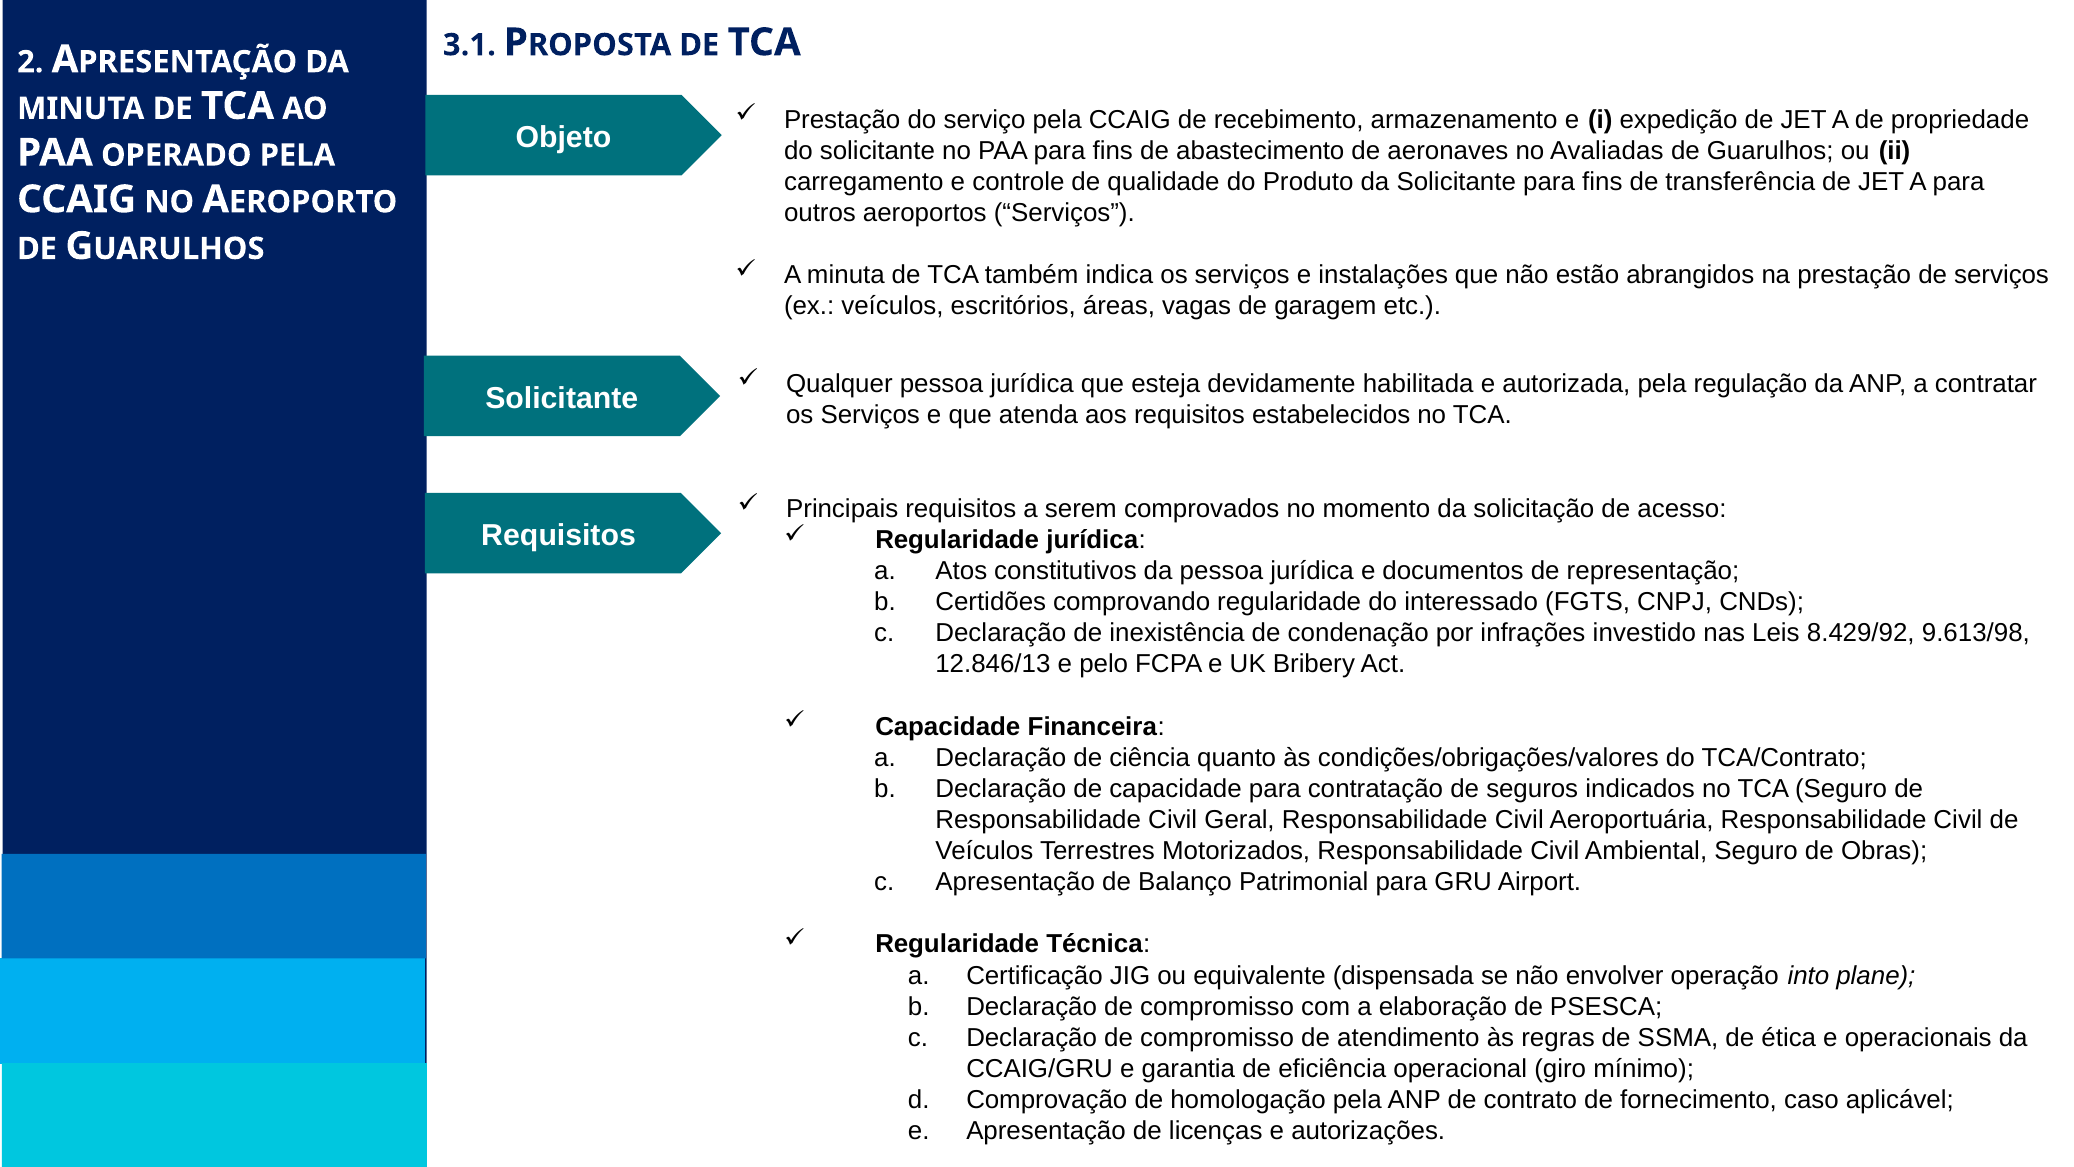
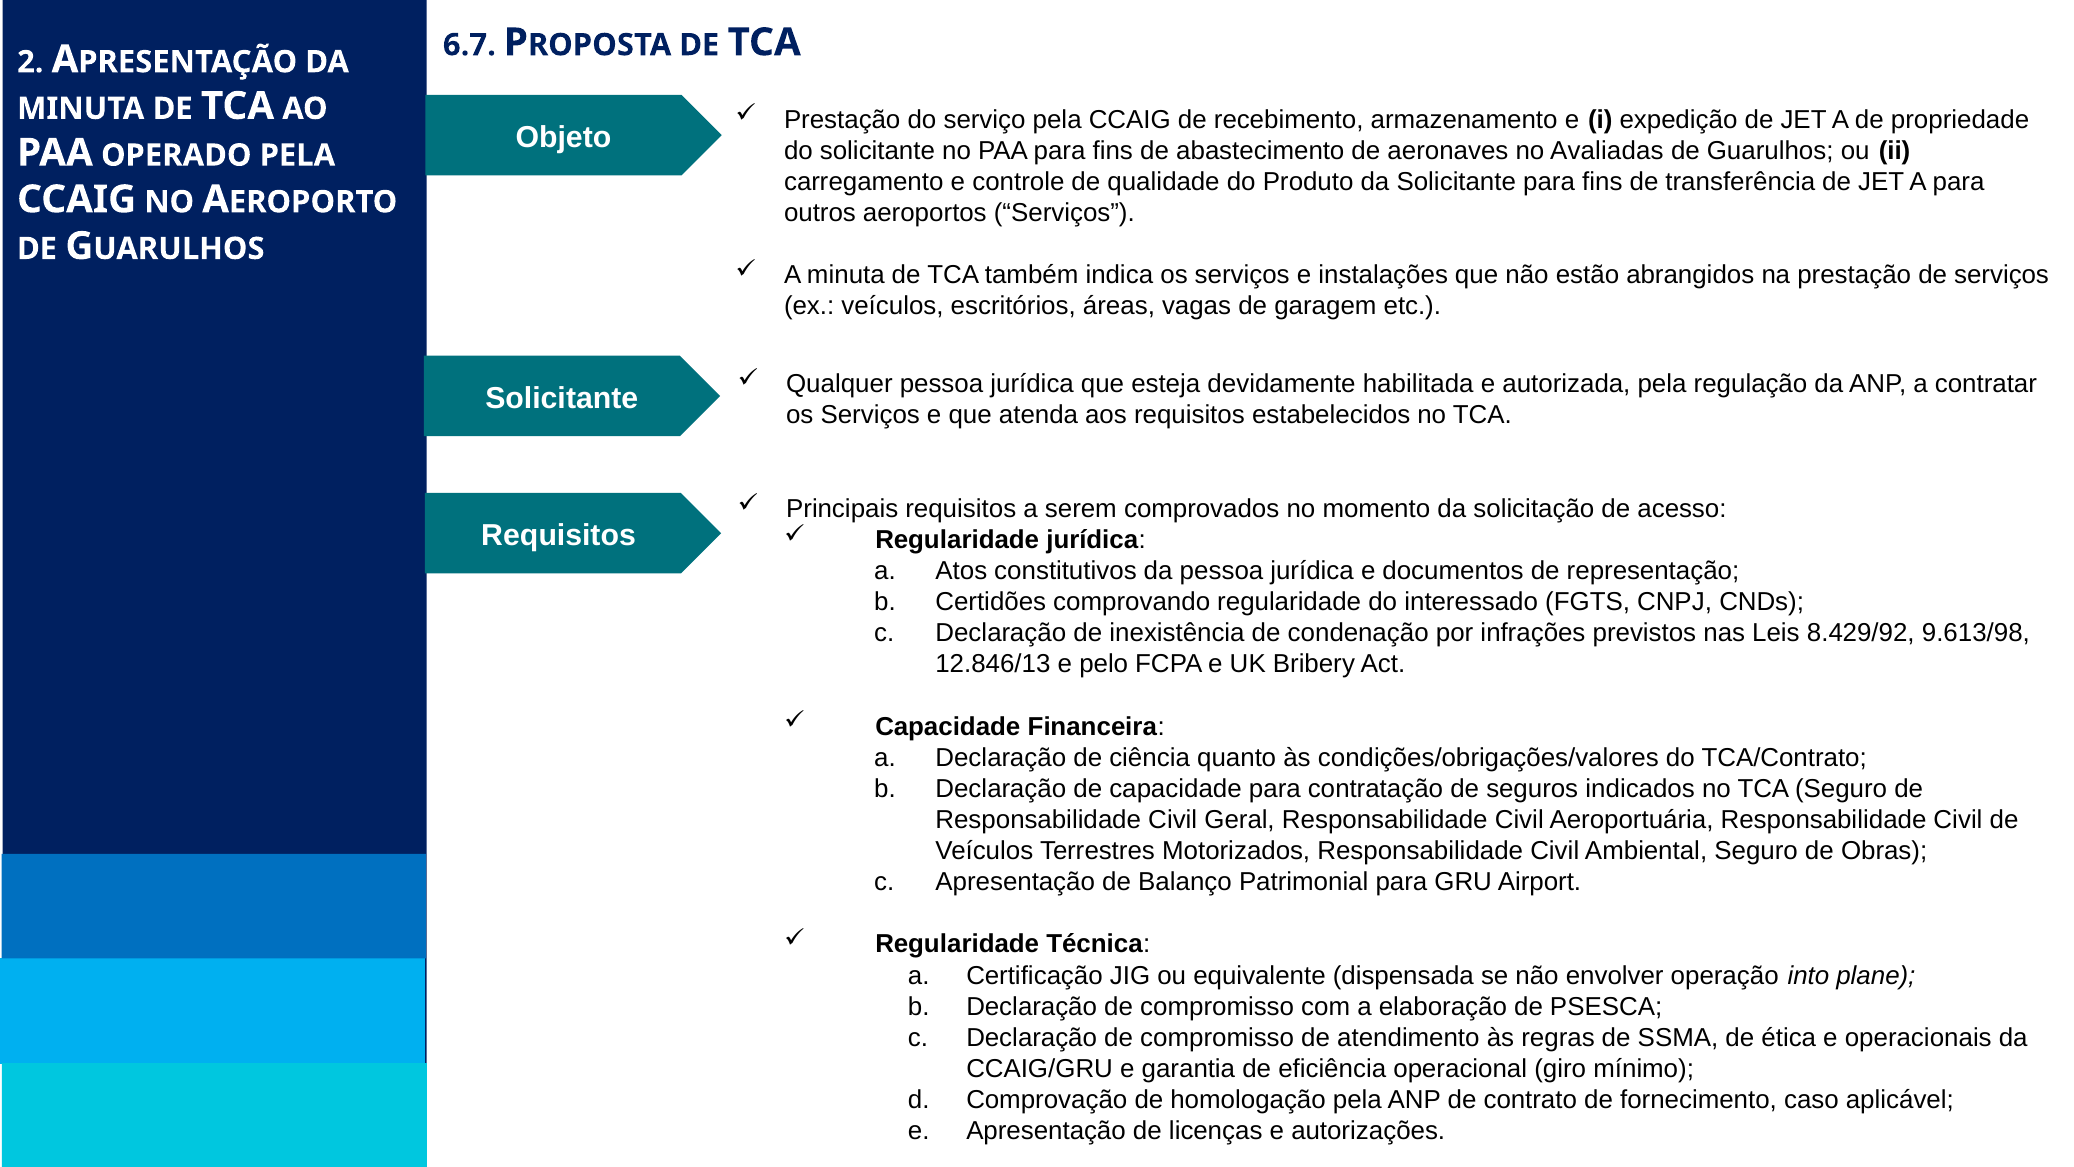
3.1: 3.1 -> 6.7
investido: investido -> previstos
